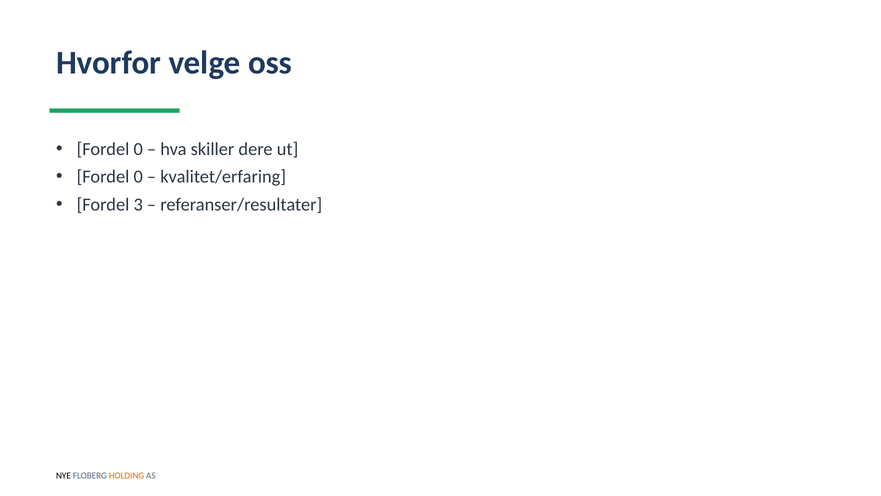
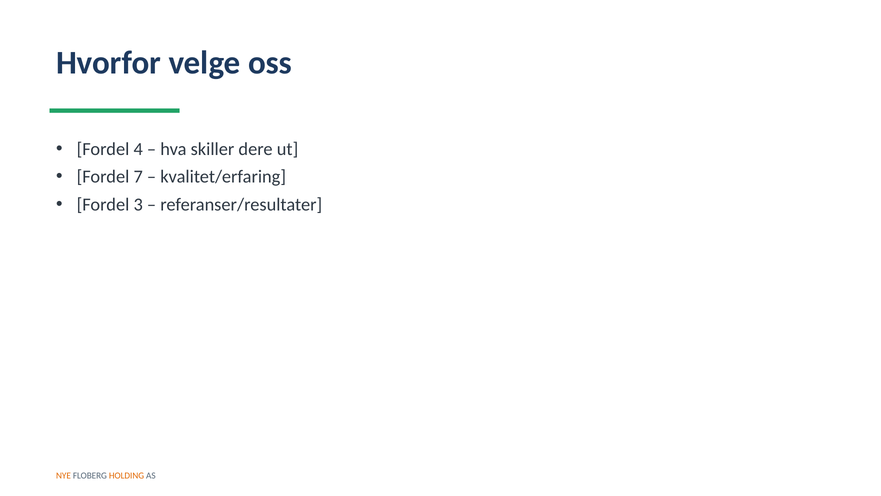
0 at (138, 149): 0 -> 4
0 at (138, 177): 0 -> 7
NYE colour: black -> orange
